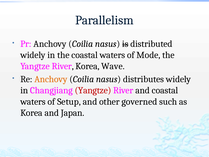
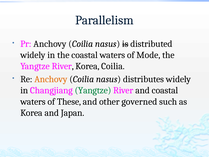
Korea Wave: Wave -> Coilia
Yangtze at (93, 90) colour: red -> green
Setup: Setup -> These
